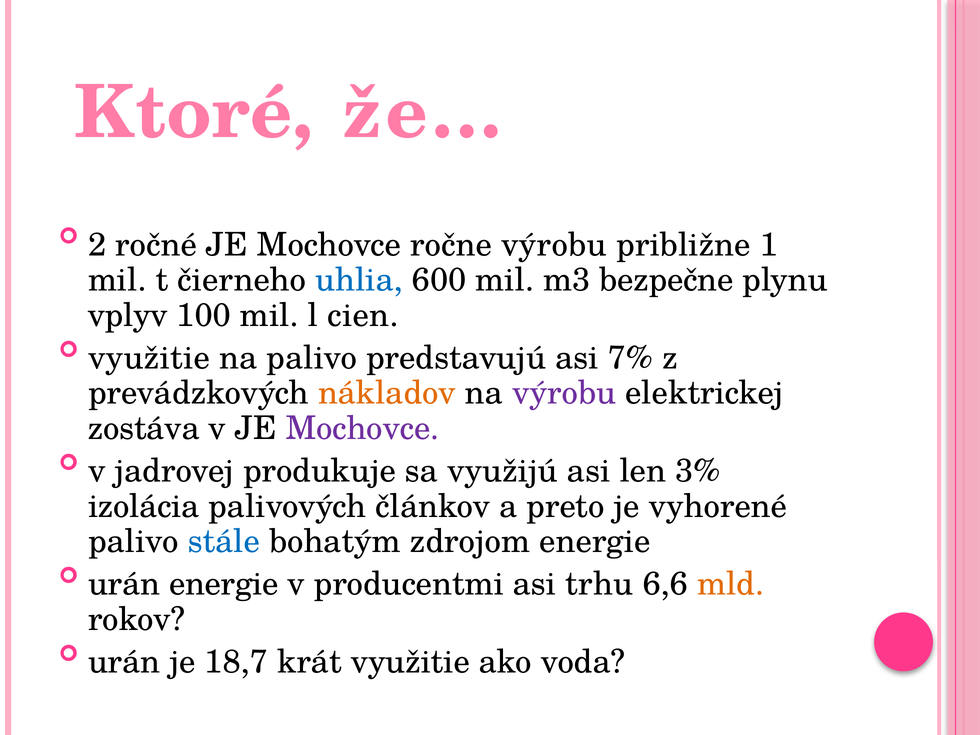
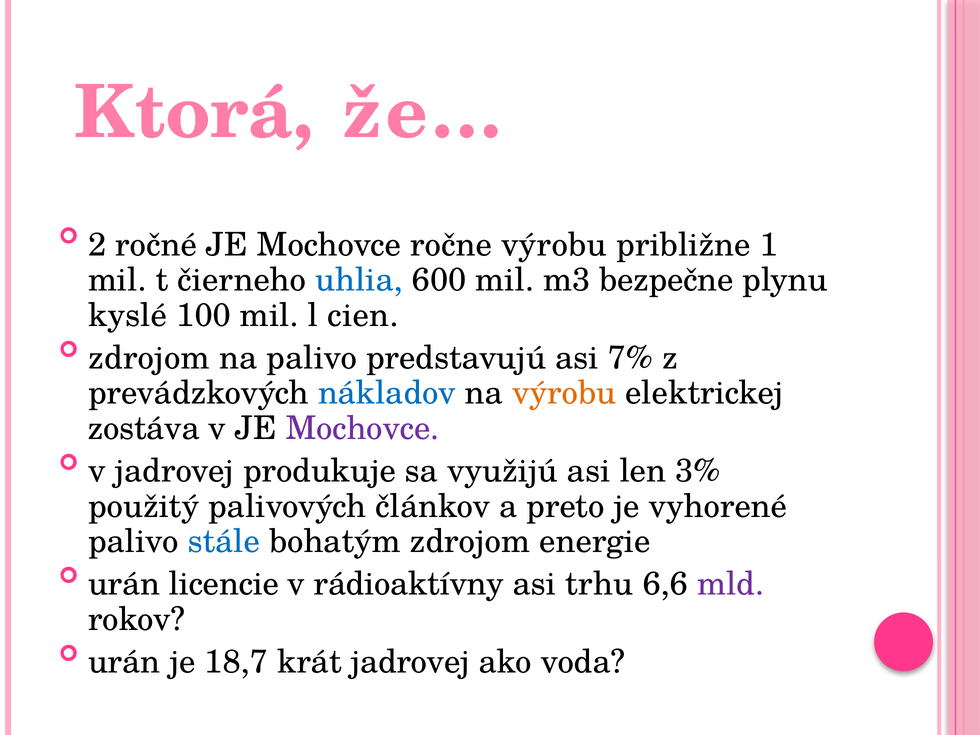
Ktoré: Ktoré -> Ktorá
vplyv: vplyv -> kyslé
využitie at (149, 358): využitie -> zdrojom
nákladov colour: orange -> blue
výrobu at (564, 393) colour: purple -> orange
izolácia: izolácia -> použitý
urán energie: energie -> licencie
producentmi: producentmi -> rádioaktívny
mld colour: orange -> purple
krát využitie: využitie -> jadrovej
